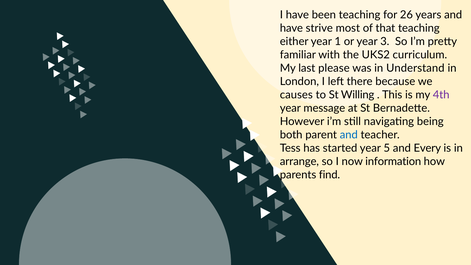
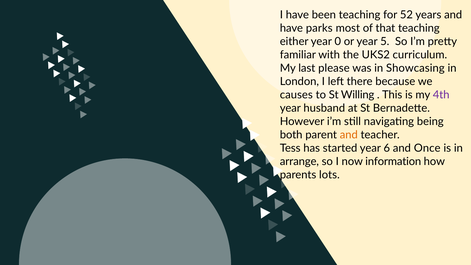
26: 26 -> 52
strive: strive -> parks
1: 1 -> 0
3: 3 -> 5
Understand: Understand -> Showcasing
message: message -> husband
and at (349, 135) colour: blue -> orange
5: 5 -> 6
Every: Every -> Once
find: find -> lots
